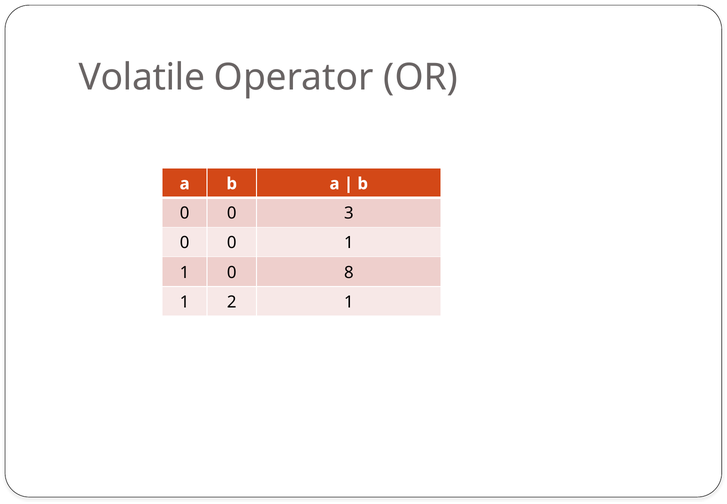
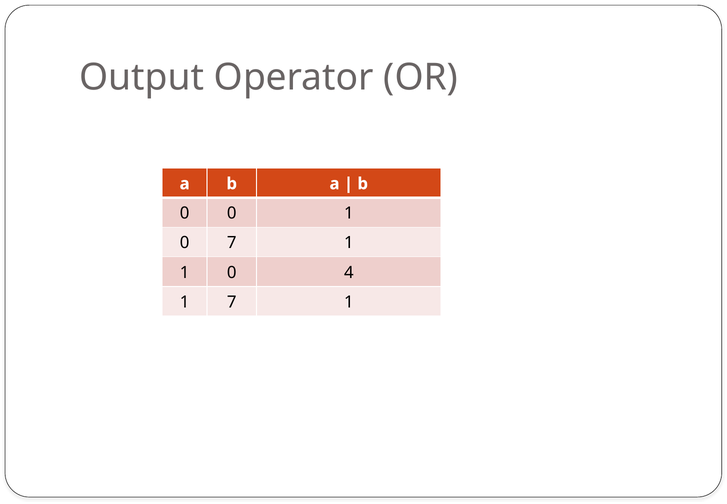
Volatile: Volatile -> Output
0 3: 3 -> 1
0 at (232, 243): 0 -> 7
8: 8 -> 4
1 2: 2 -> 7
